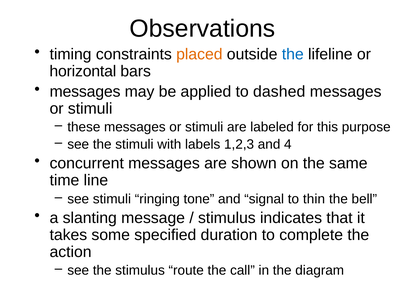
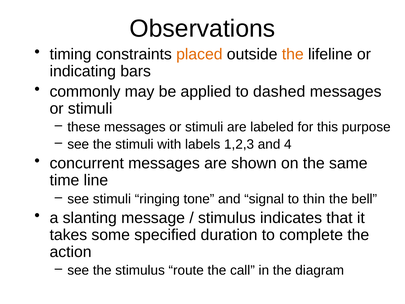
the at (293, 54) colour: blue -> orange
horizontal: horizontal -> indicating
messages at (85, 92): messages -> commonly
